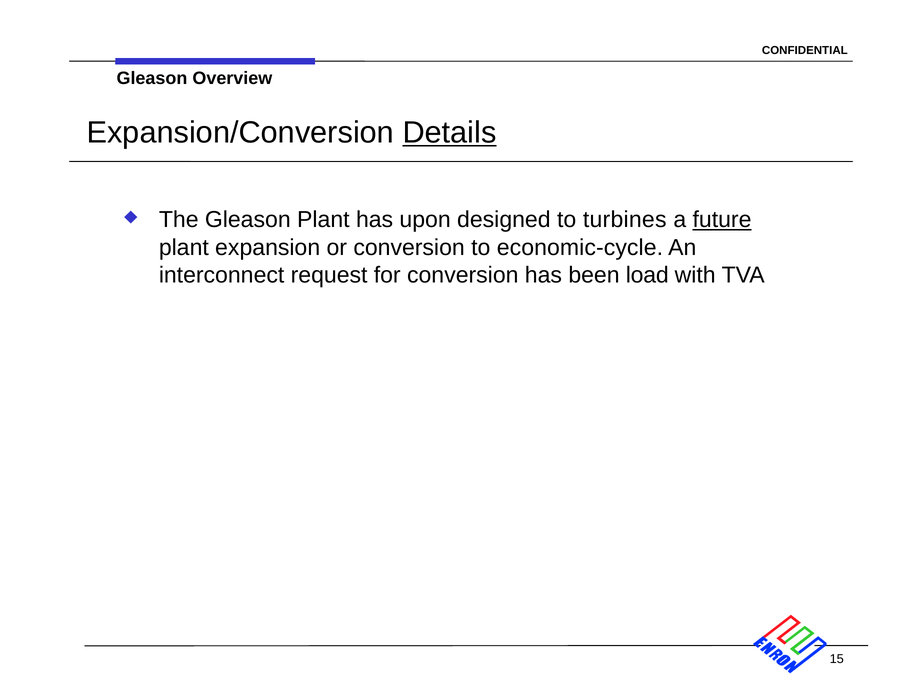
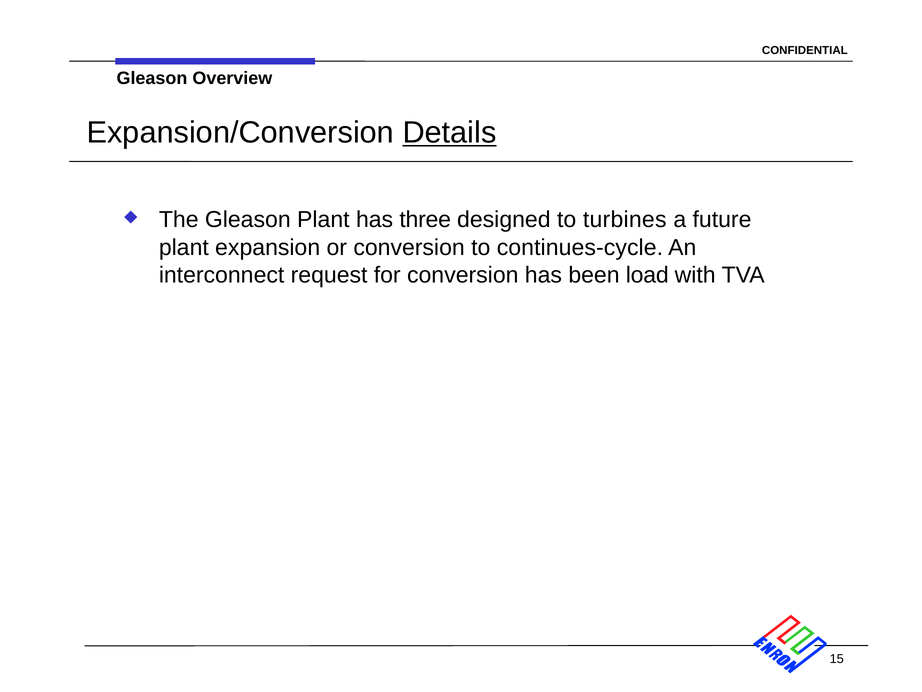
upon: upon -> three
future underline: present -> none
economic-cycle: economic-cycle -> continues-cycle
